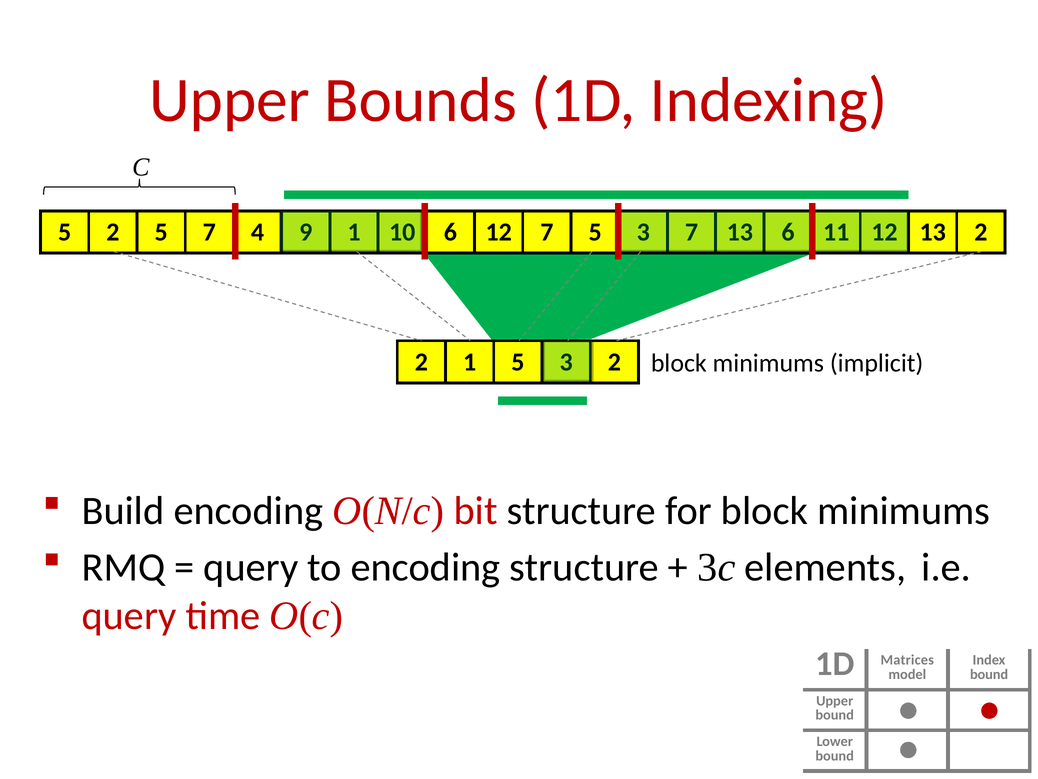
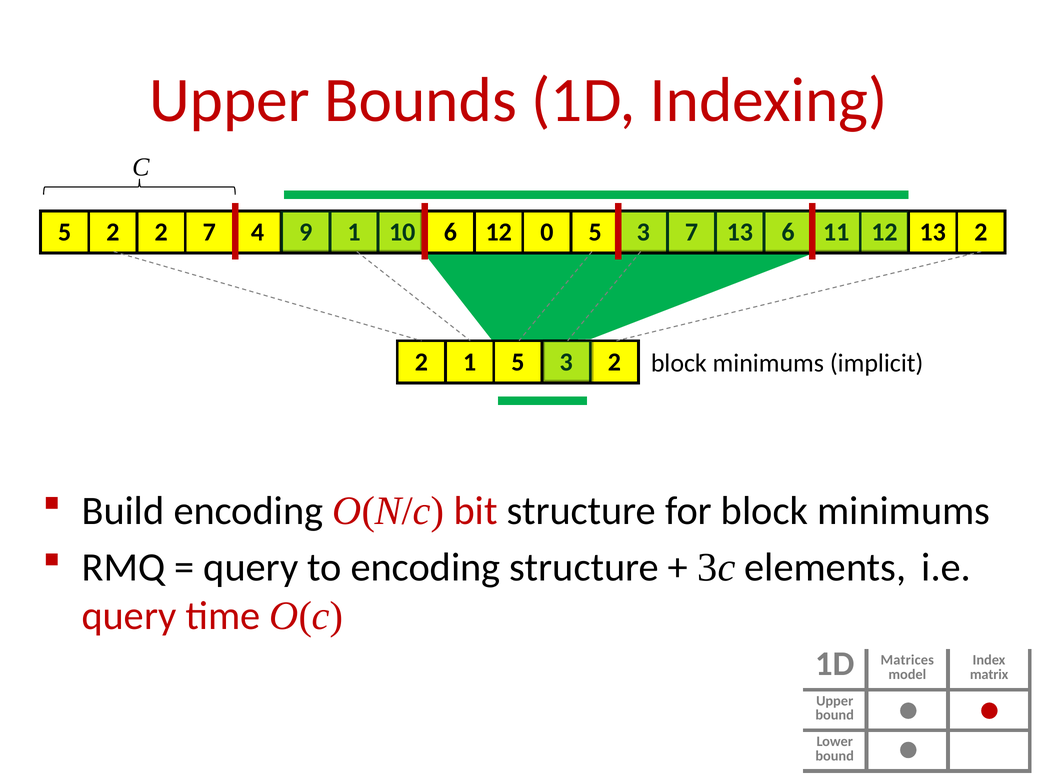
5 2 5: 5 -> 2
12 7: 7 -> 0
bound at (989, 674): bound -> matrix
